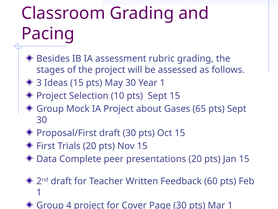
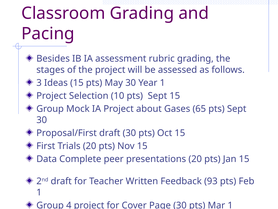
60: 60 -> 93
